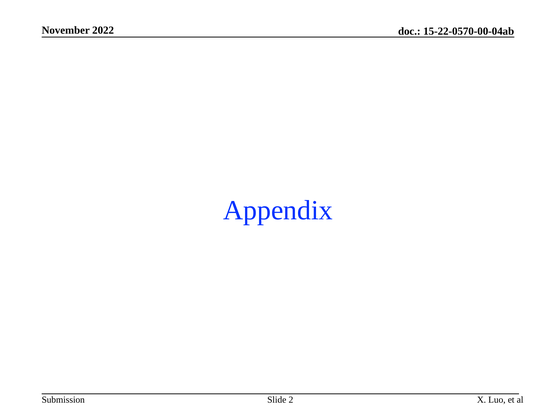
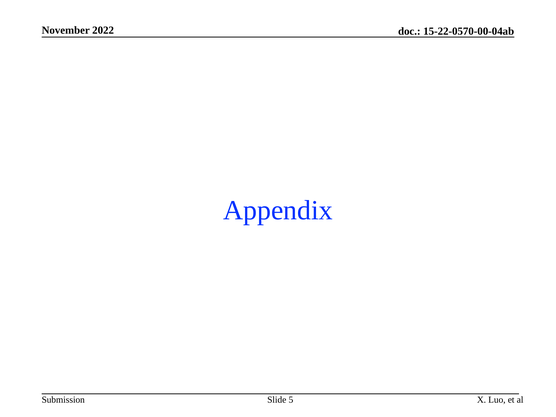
2: 2 -> 5
